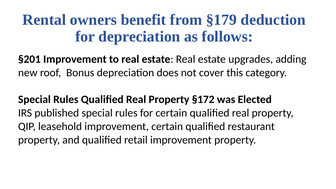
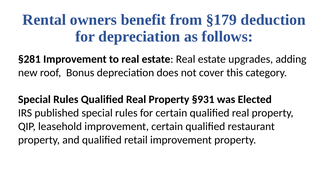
§201: §201 -> §281
§172: §172 -> §931
